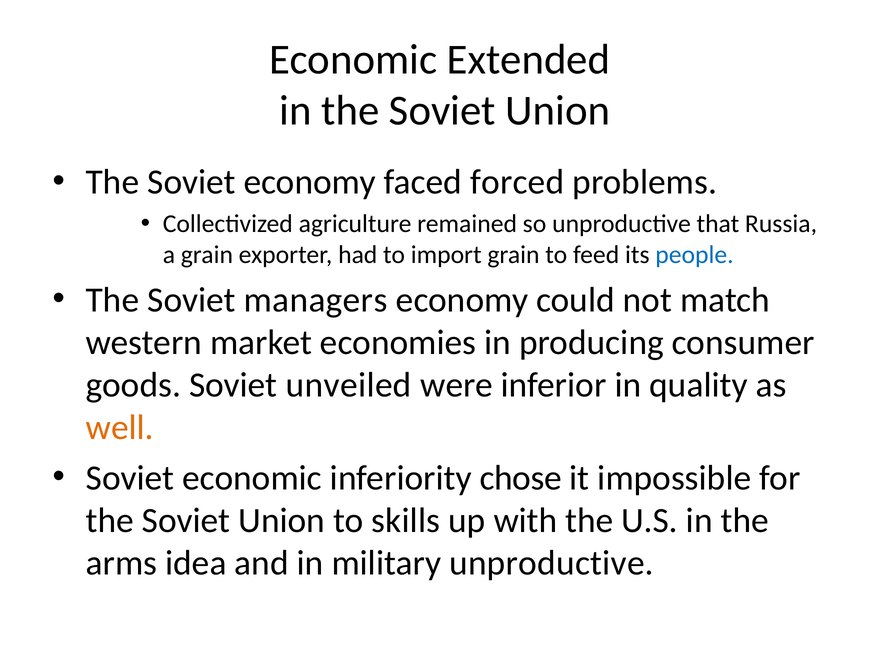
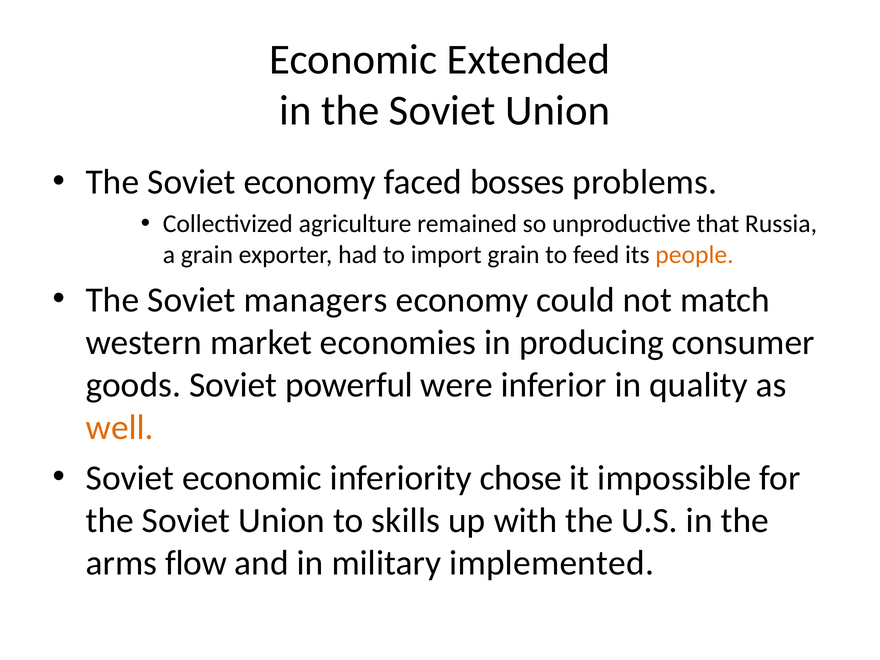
forced: forced -> bosses
people colour: blue -> orange
unveiled: unveiled -> powerful
idea: idea -> flow
military unproductive: unproductive -> implemented
